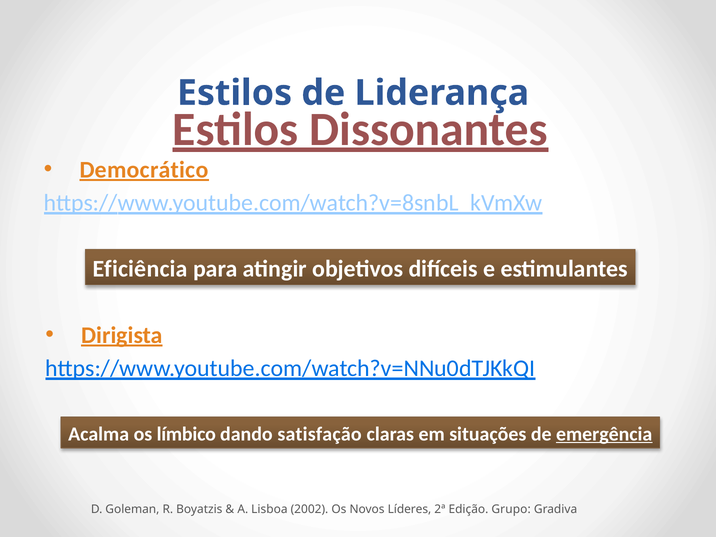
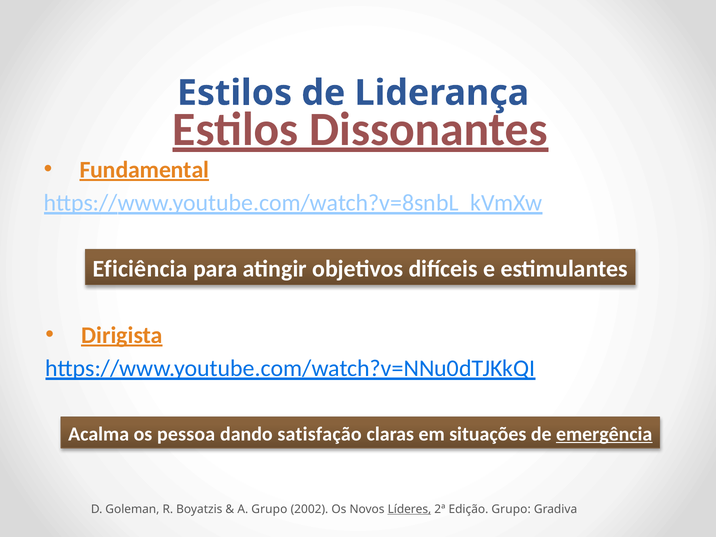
Democrático: Democrático -> Fundamental
límbico: límbico -> pessoa
A Lisboa: Lisboa -> Grupo
Líderes underline: none -> present
